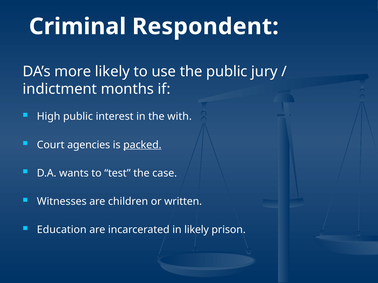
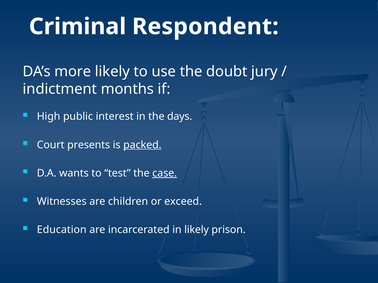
the public: public -> doubt
with: with -> days
agencies: agencies -> presents
case underline: none -> present
written: written -> exceed
